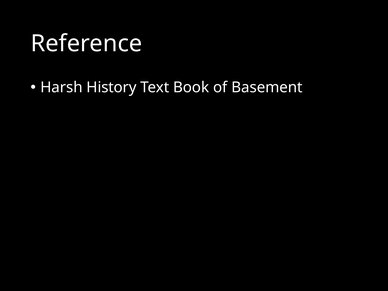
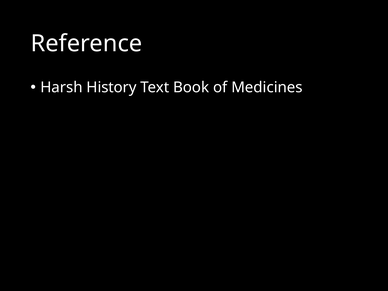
Basement: Basement -> Medicines
